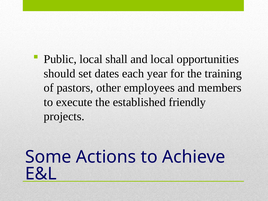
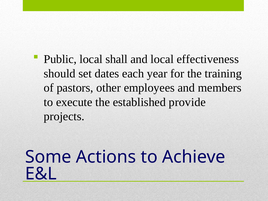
opportunities: opportunities -> effectiveness
friendly: friendly -> provide
